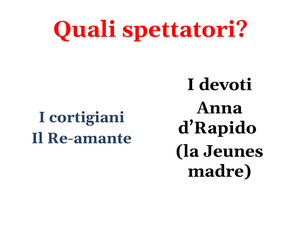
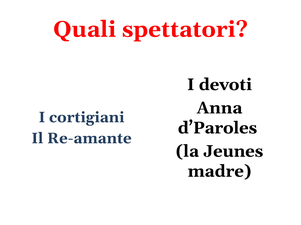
d’Rapido: d’Rapido -> d’Paroles
